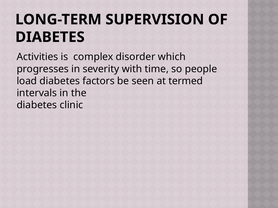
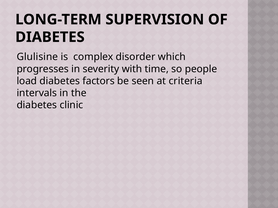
Activities: Activities -> Glulisine
termed: termed -> criteria
